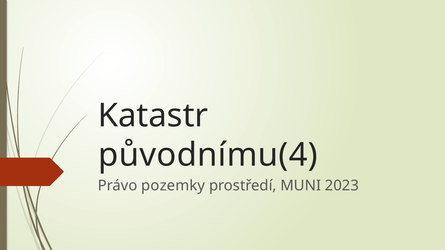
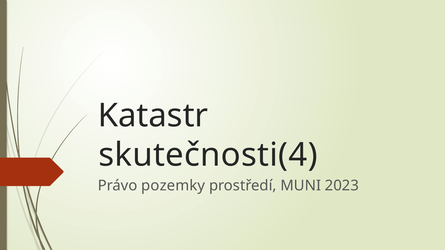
původnímu(4: původnímu(4 -> skutečnosti(4
